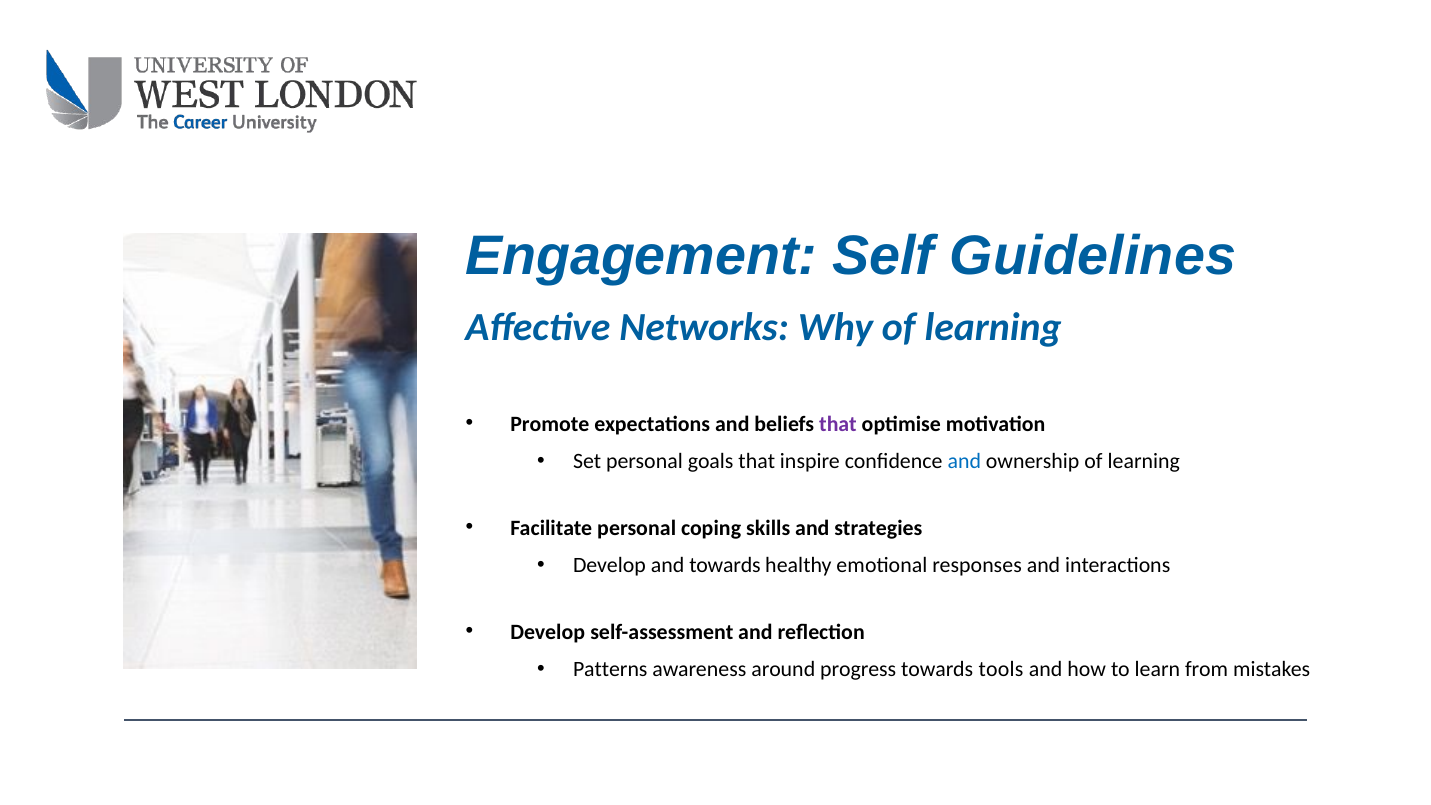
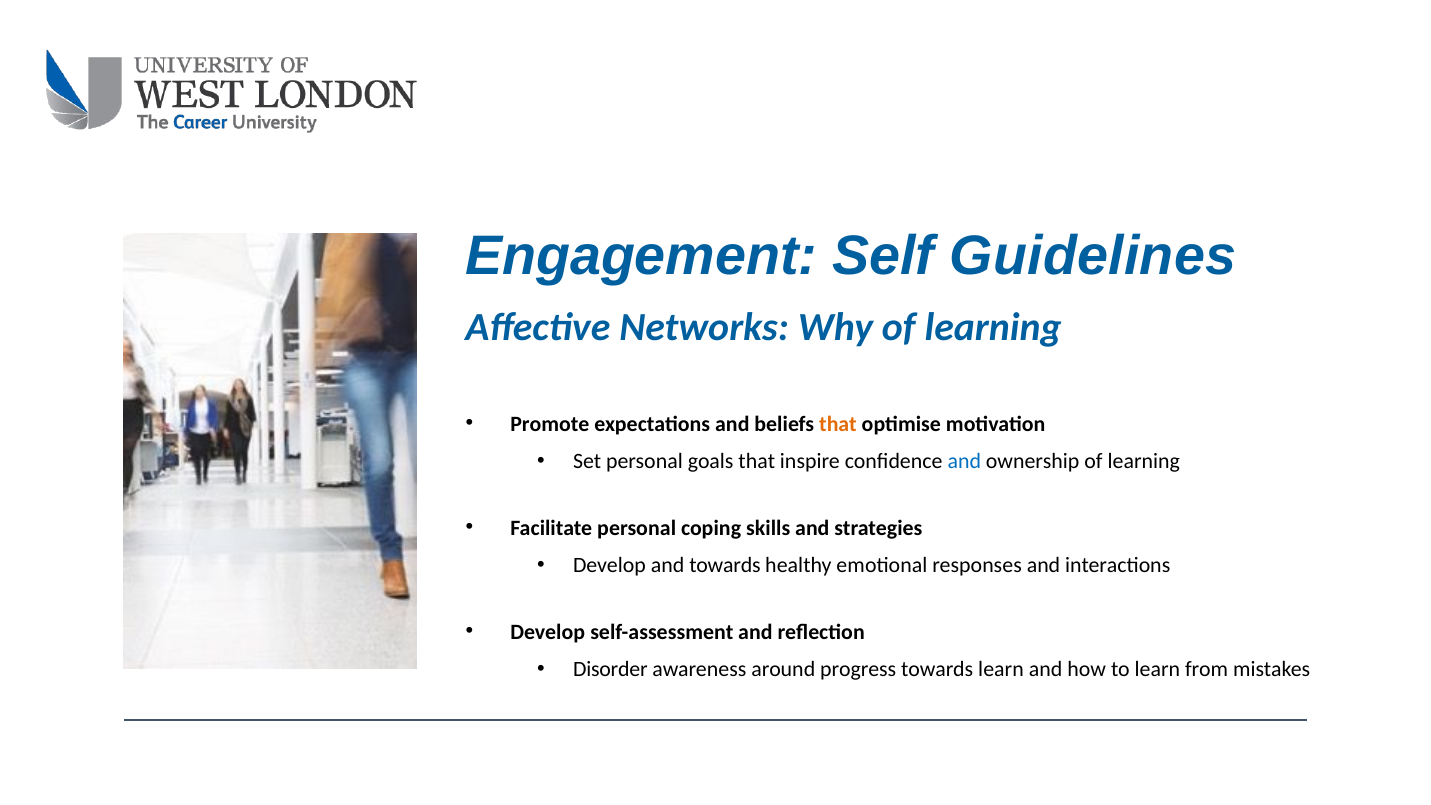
that at (838, 424) colour: purple -> orange
Patterns: Patterns -> Disorder
towards tools: tools -> learn
